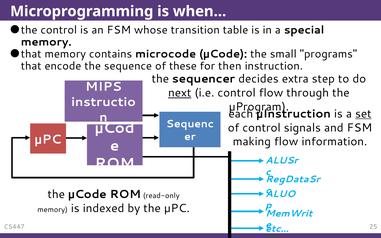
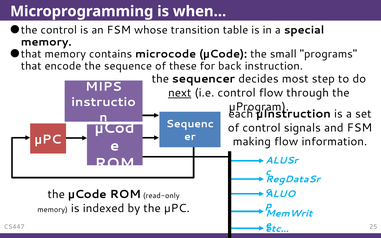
then: then -> back
extra: extra -> most
set underline: present -> none
